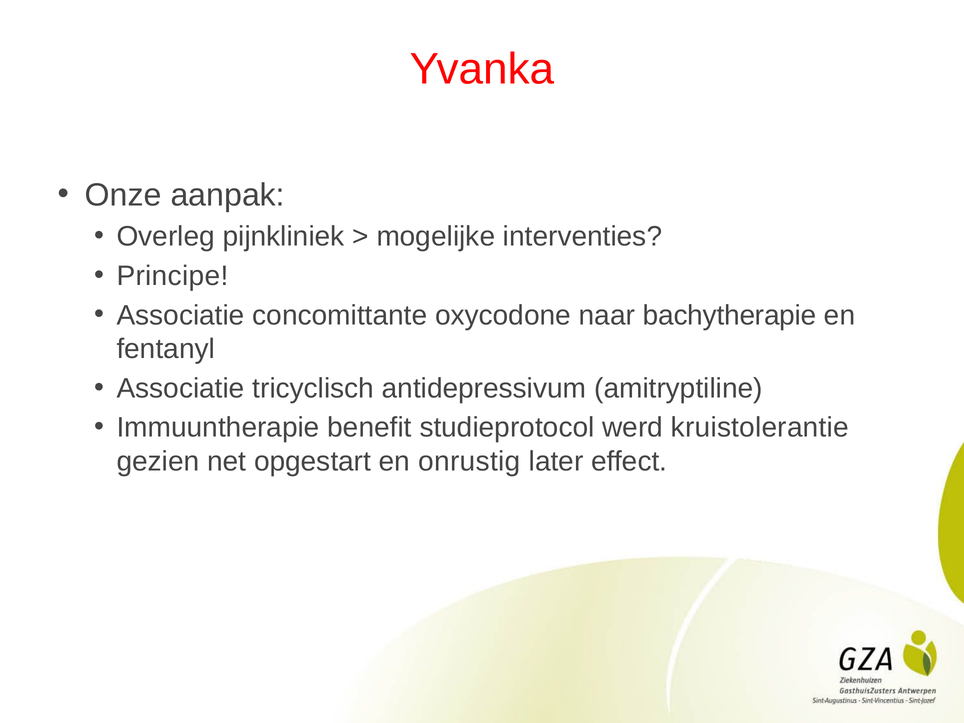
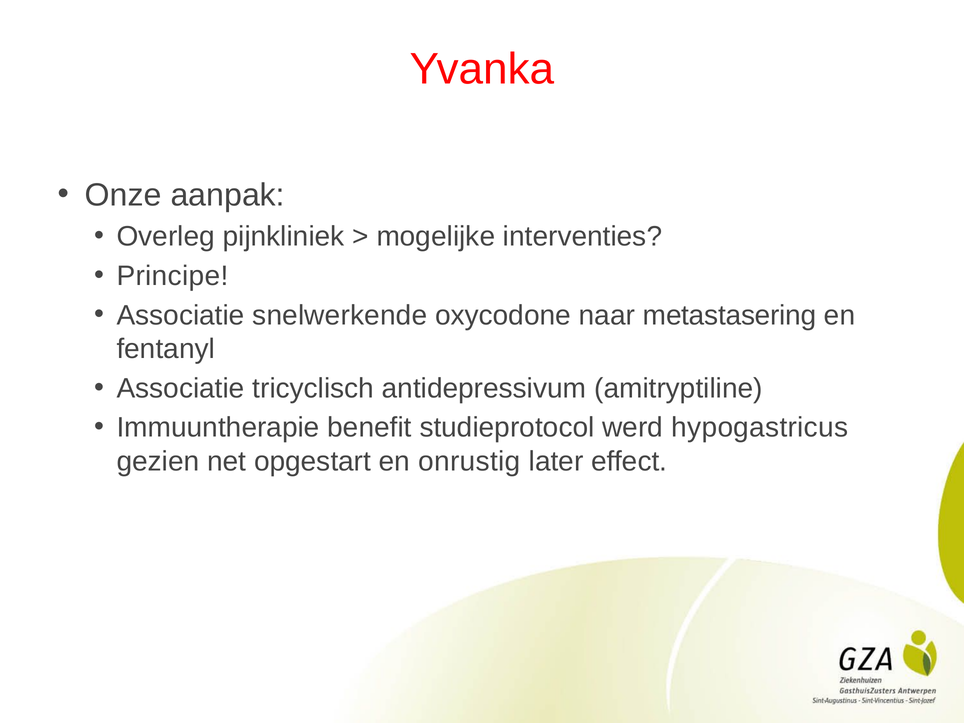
concomittante: concomittante -> snelwerkende
bachytherapie: bachytherapie -> metastasering
kruistolerantie: kruistolerantie -> hypogastricus
